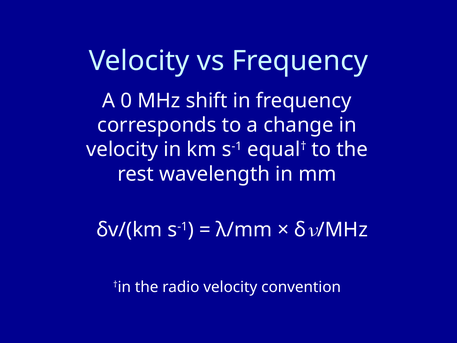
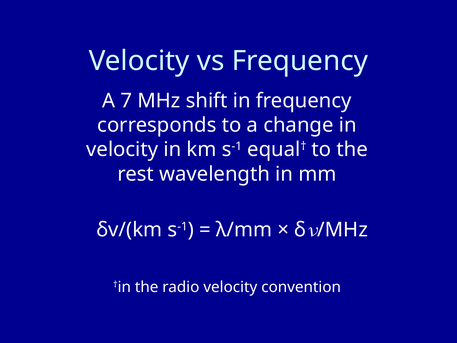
0: 0 -> 7
